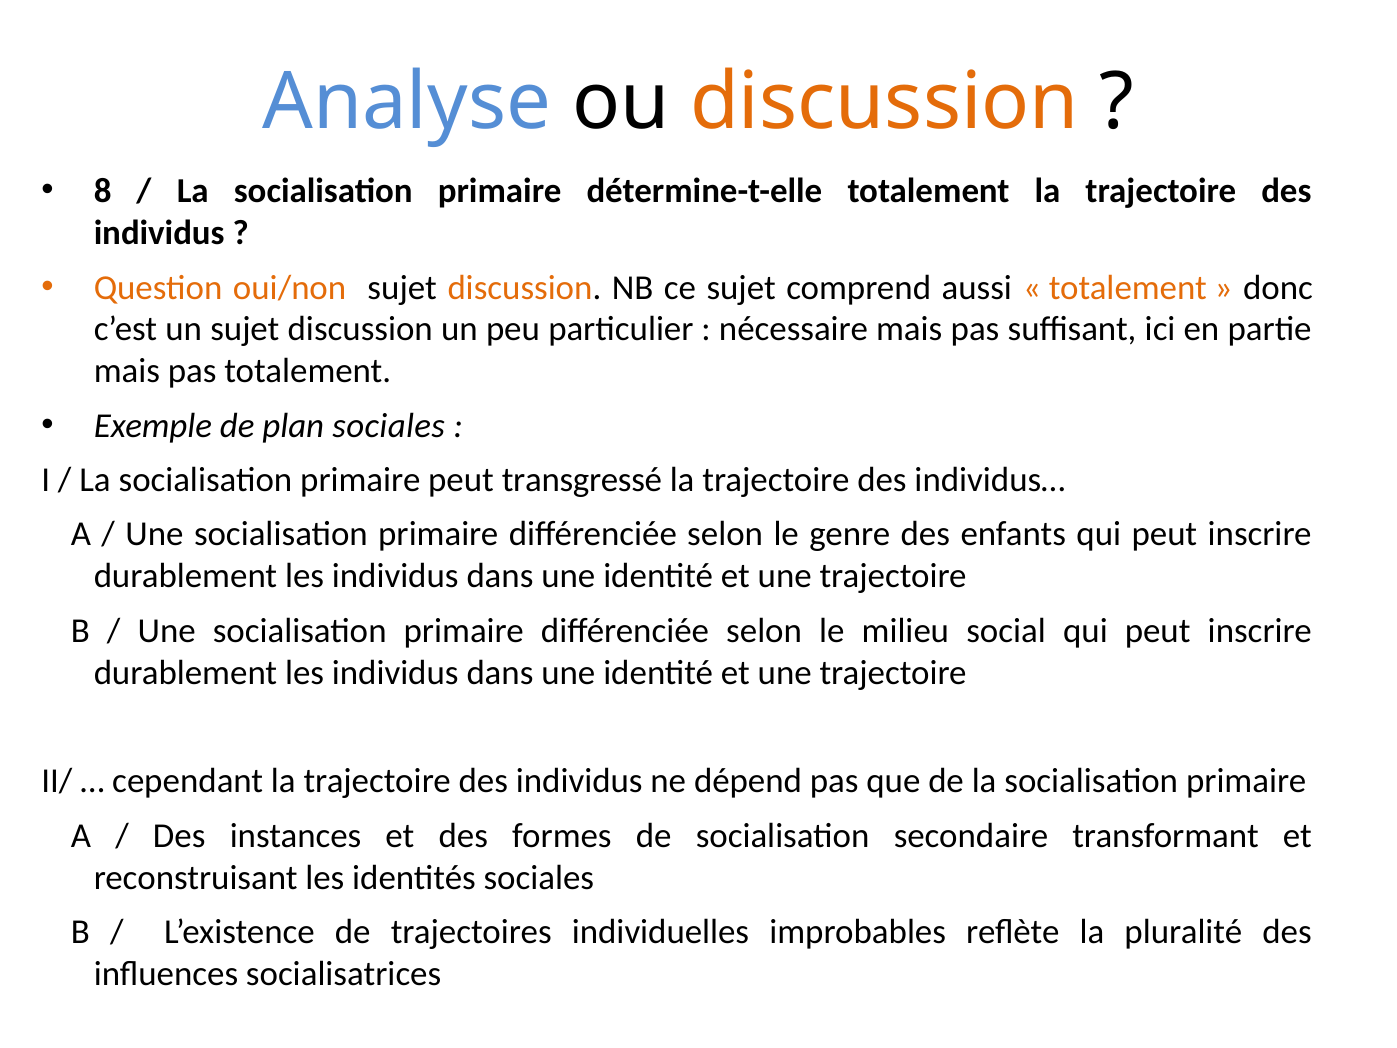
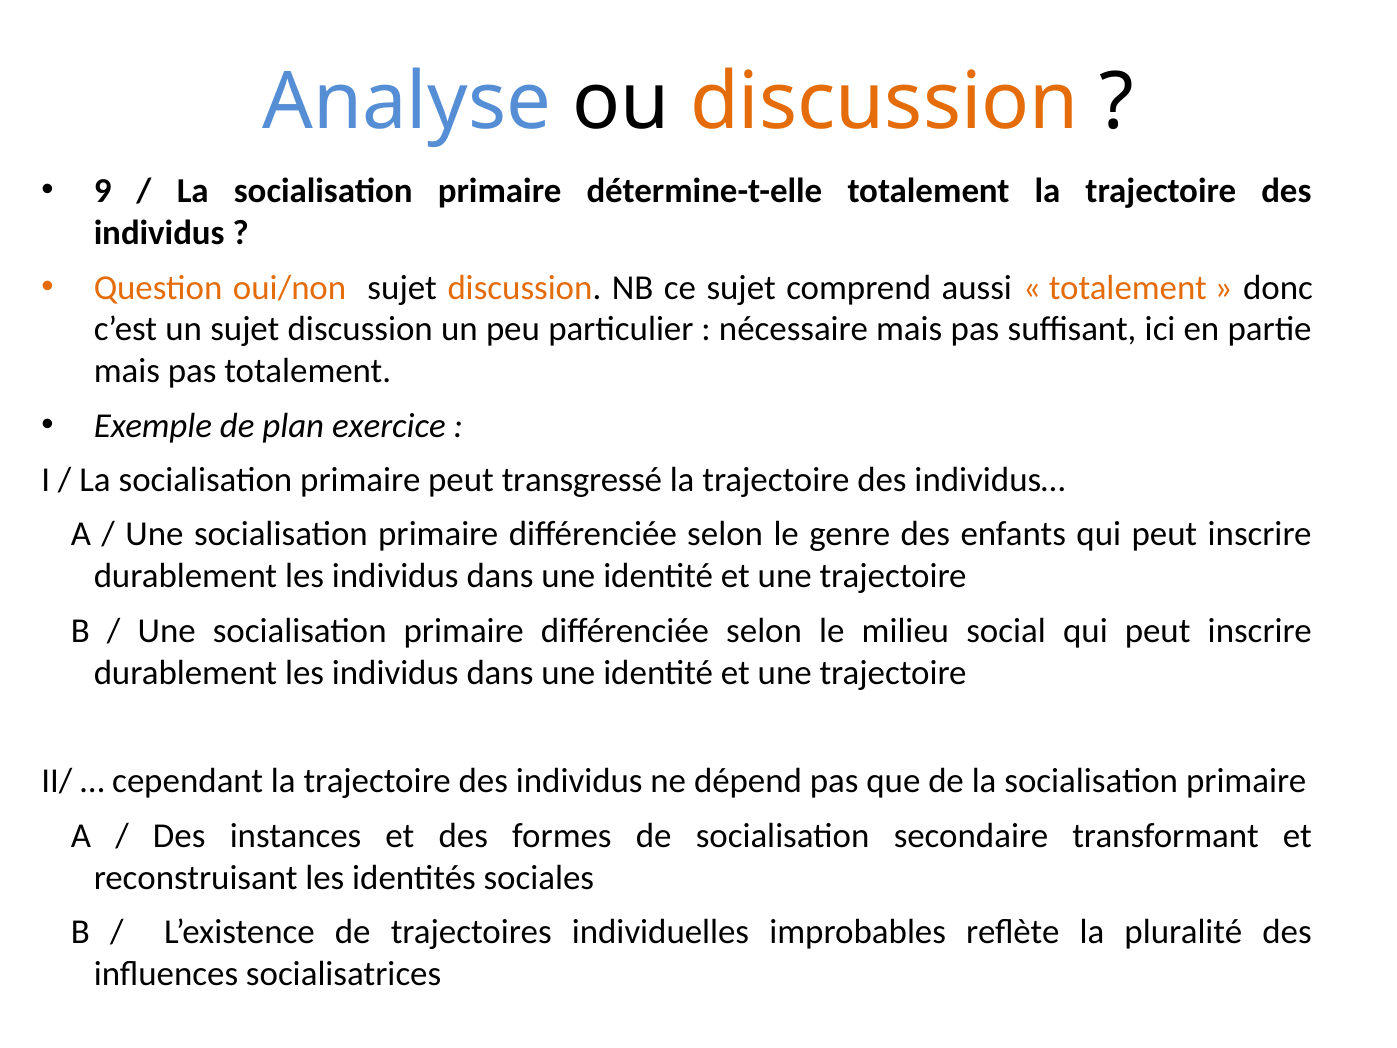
8: 8 -> 9
plan sociales: sociales -> exercice
